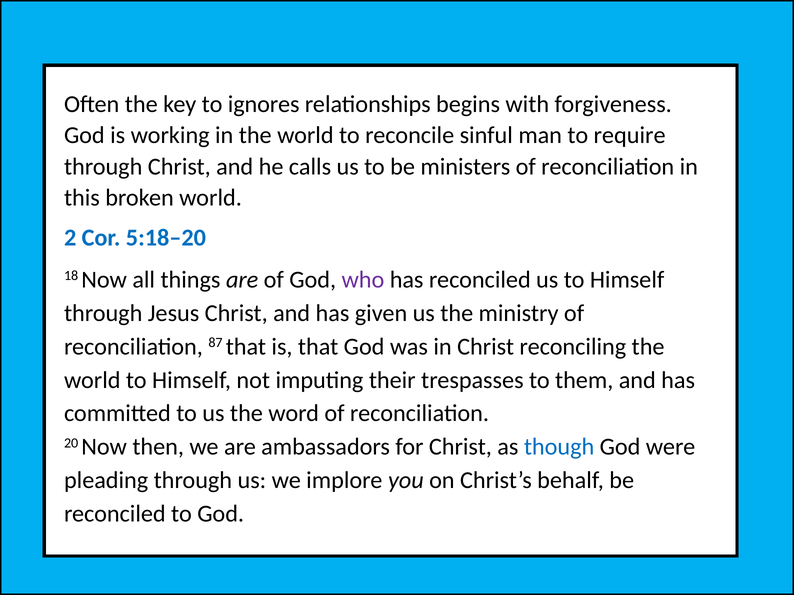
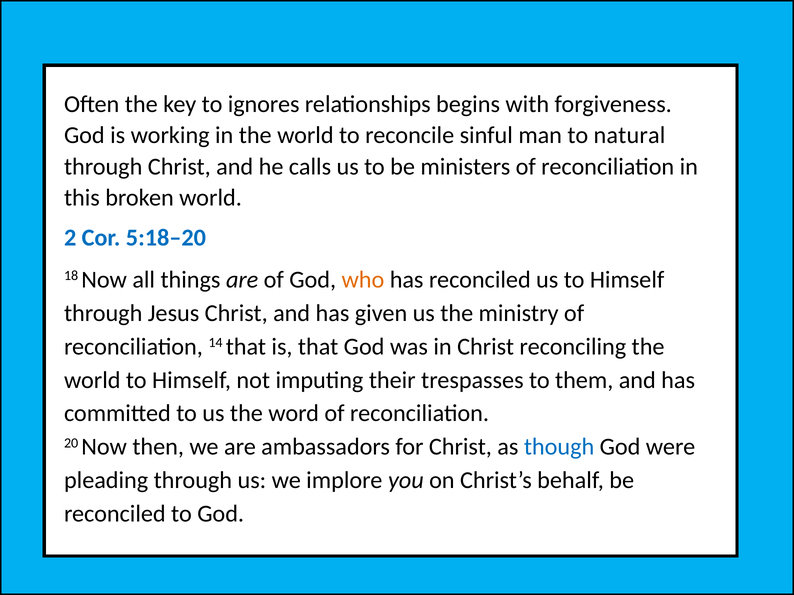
require: require -> natural
who colour: purple -> orange
87: 87 -> 14
